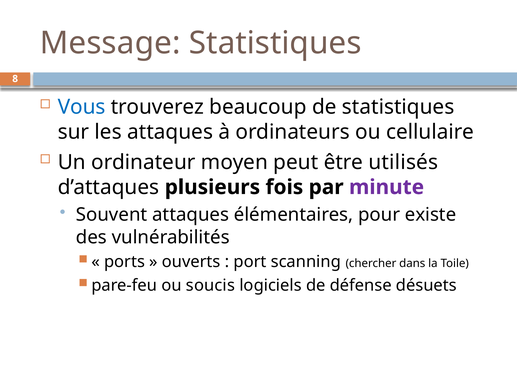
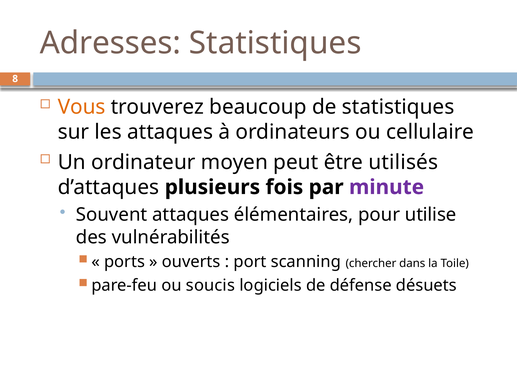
Message: Message -> Adresses
Vous colour: blue -> orange
existe: existe -> utilise
